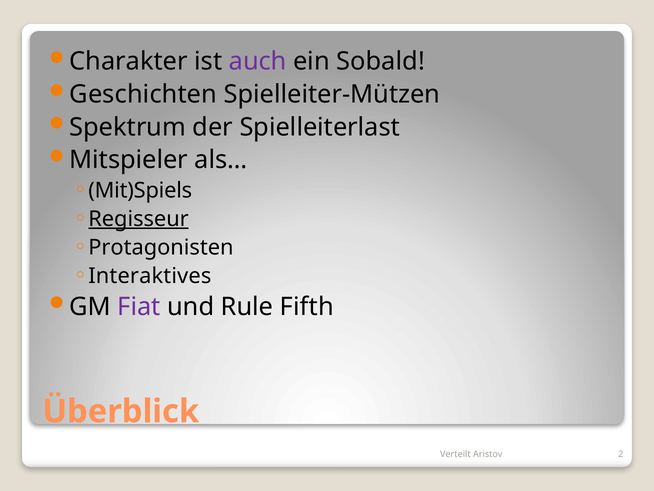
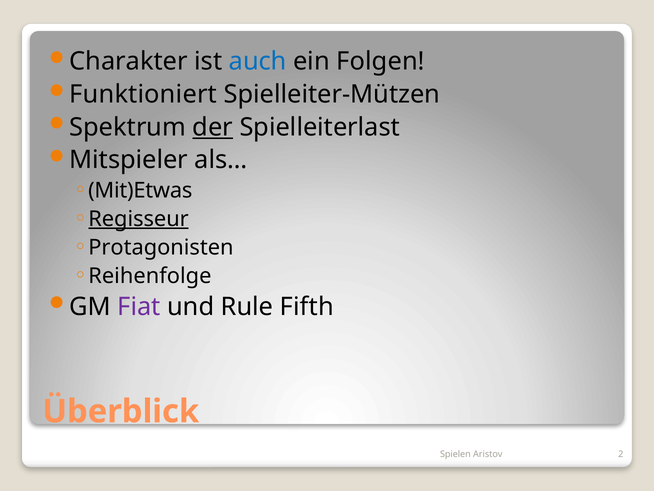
auch colour: purple -> blue
Sobald: Sobald -> Folgen
Geschichten: Geschichten -> Funktioniert
der underline: none -> present
Mit)Spiels: Mit)Spiels -> Mit)Etwas
Interaktives: Interaktives -> Reihenfolge
Verteilt: Verteilt -> Spielen
